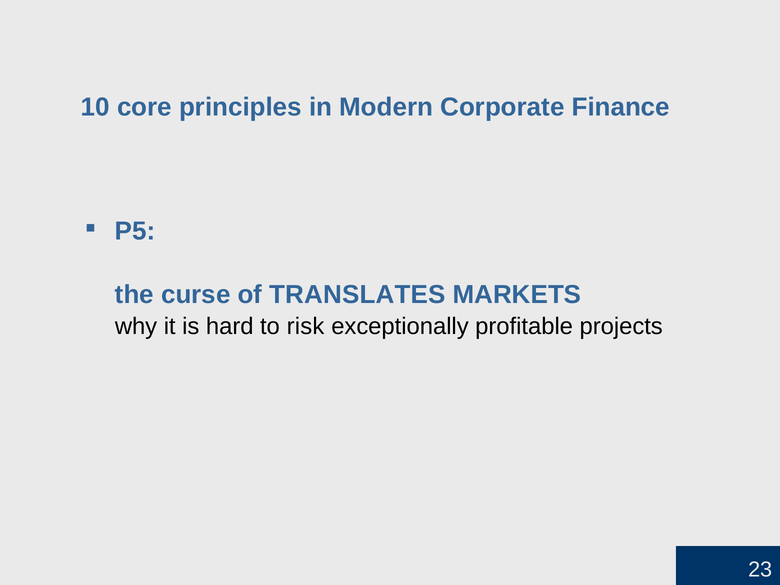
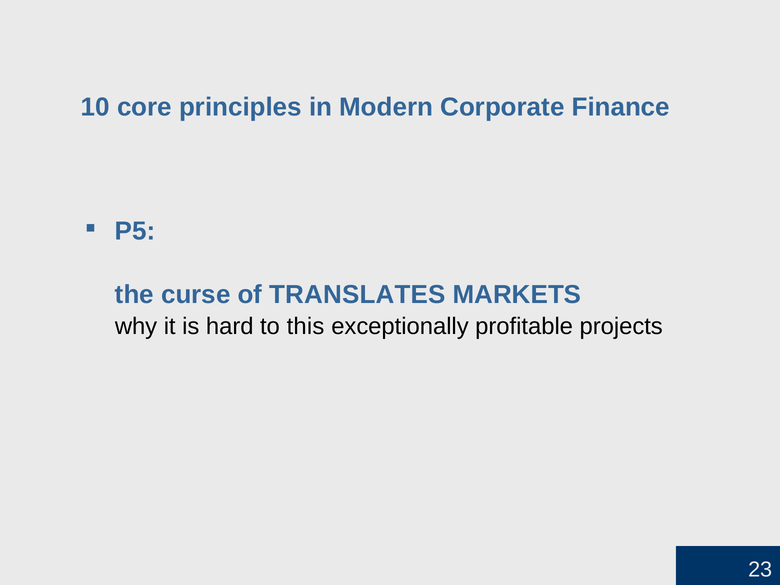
risk: risk -> this
